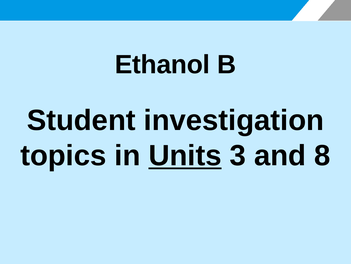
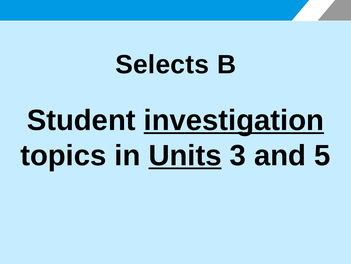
Ethanol: Ethanol -> Selects
investigation underline: none -> present
8: 8 -> 5
